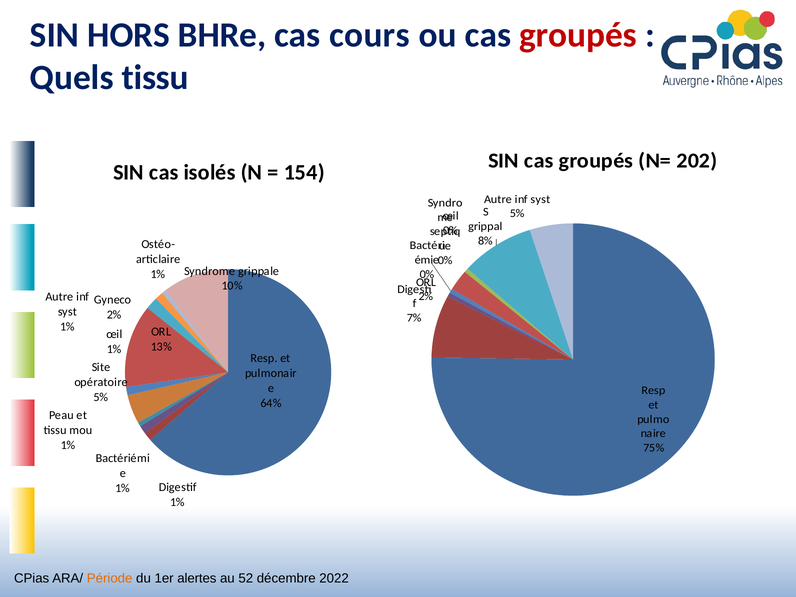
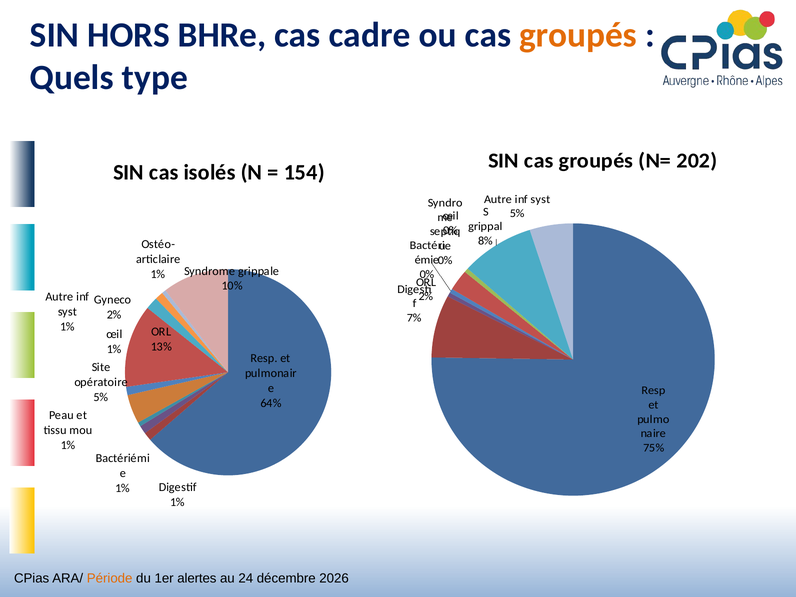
cours: cours -> cadre
groupés at (578, 35) colour: red -> orange
Quels tissu: tissu -> type
52: 52 -> 24
2022: 2022 -> 2026
